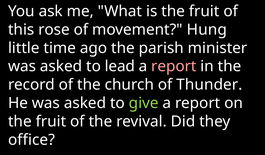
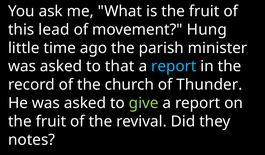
rose: rose -> lead
lead: lead -> that
report at (174, 66) colour: pink -> light blue
office: office -> notes
